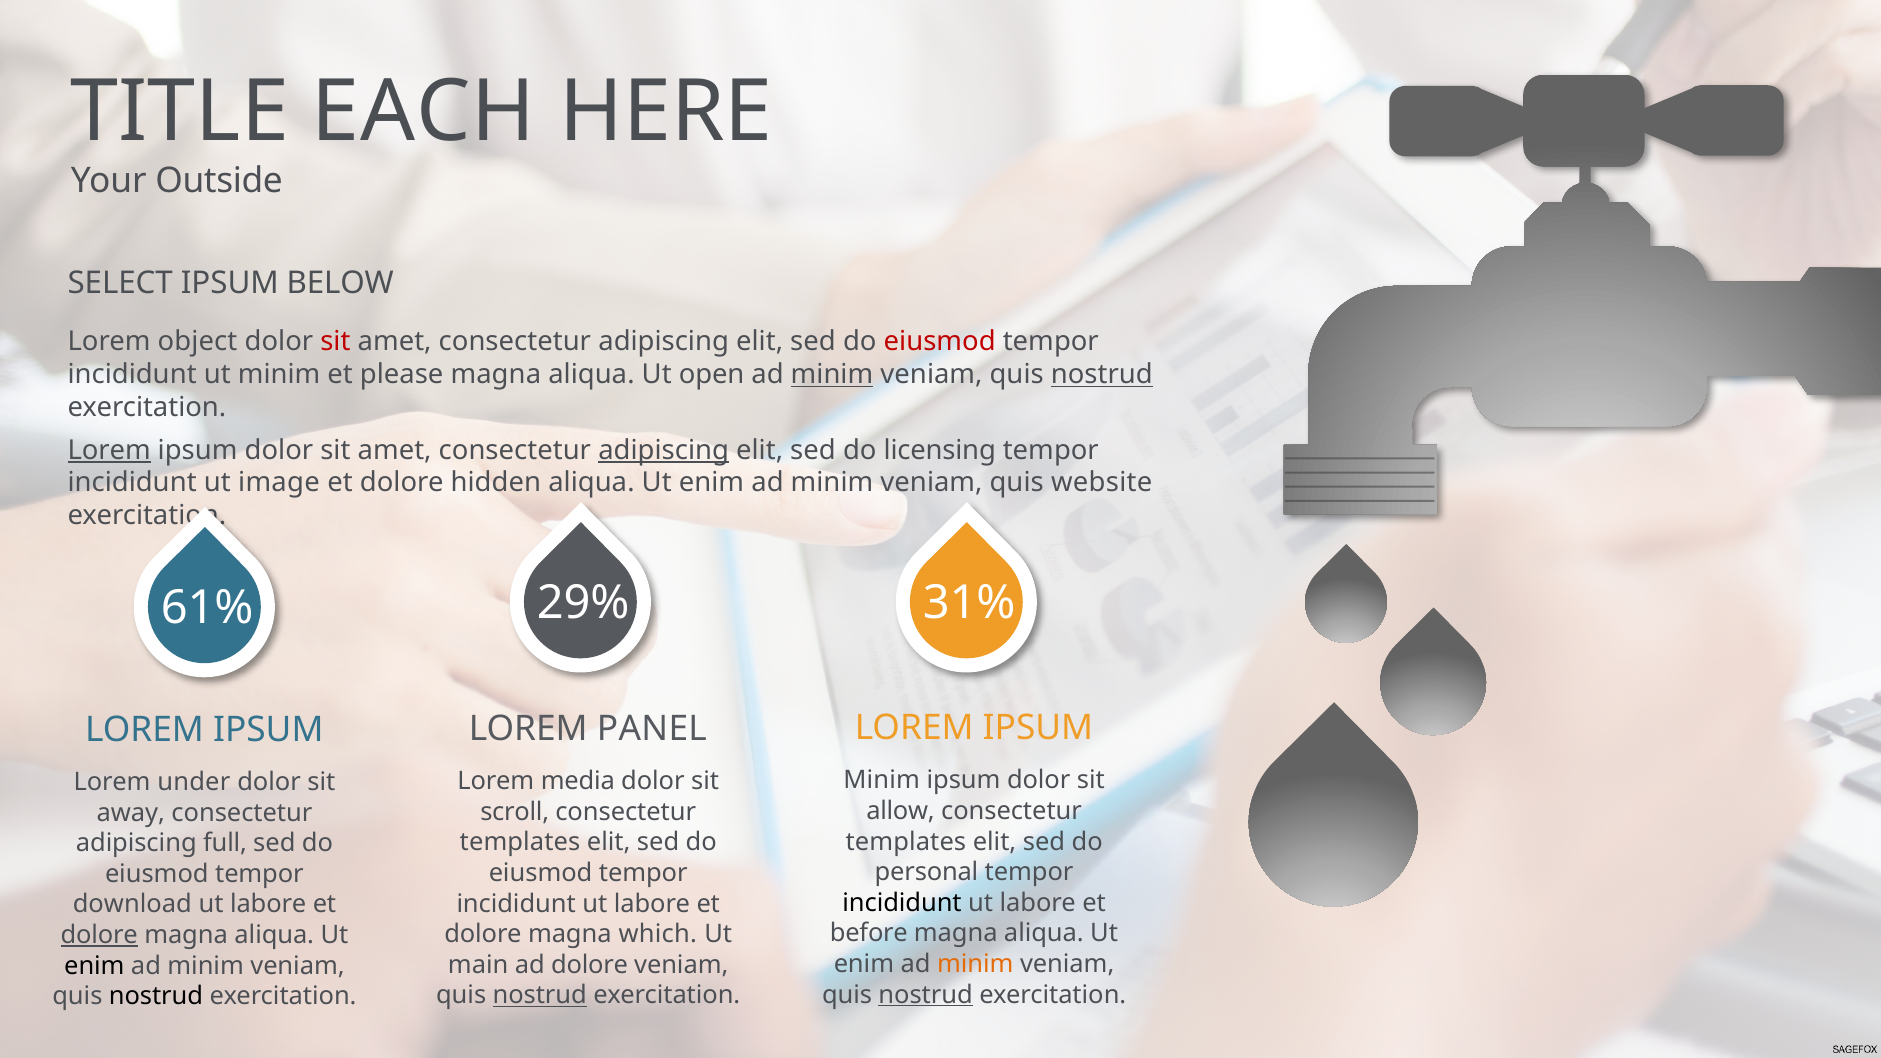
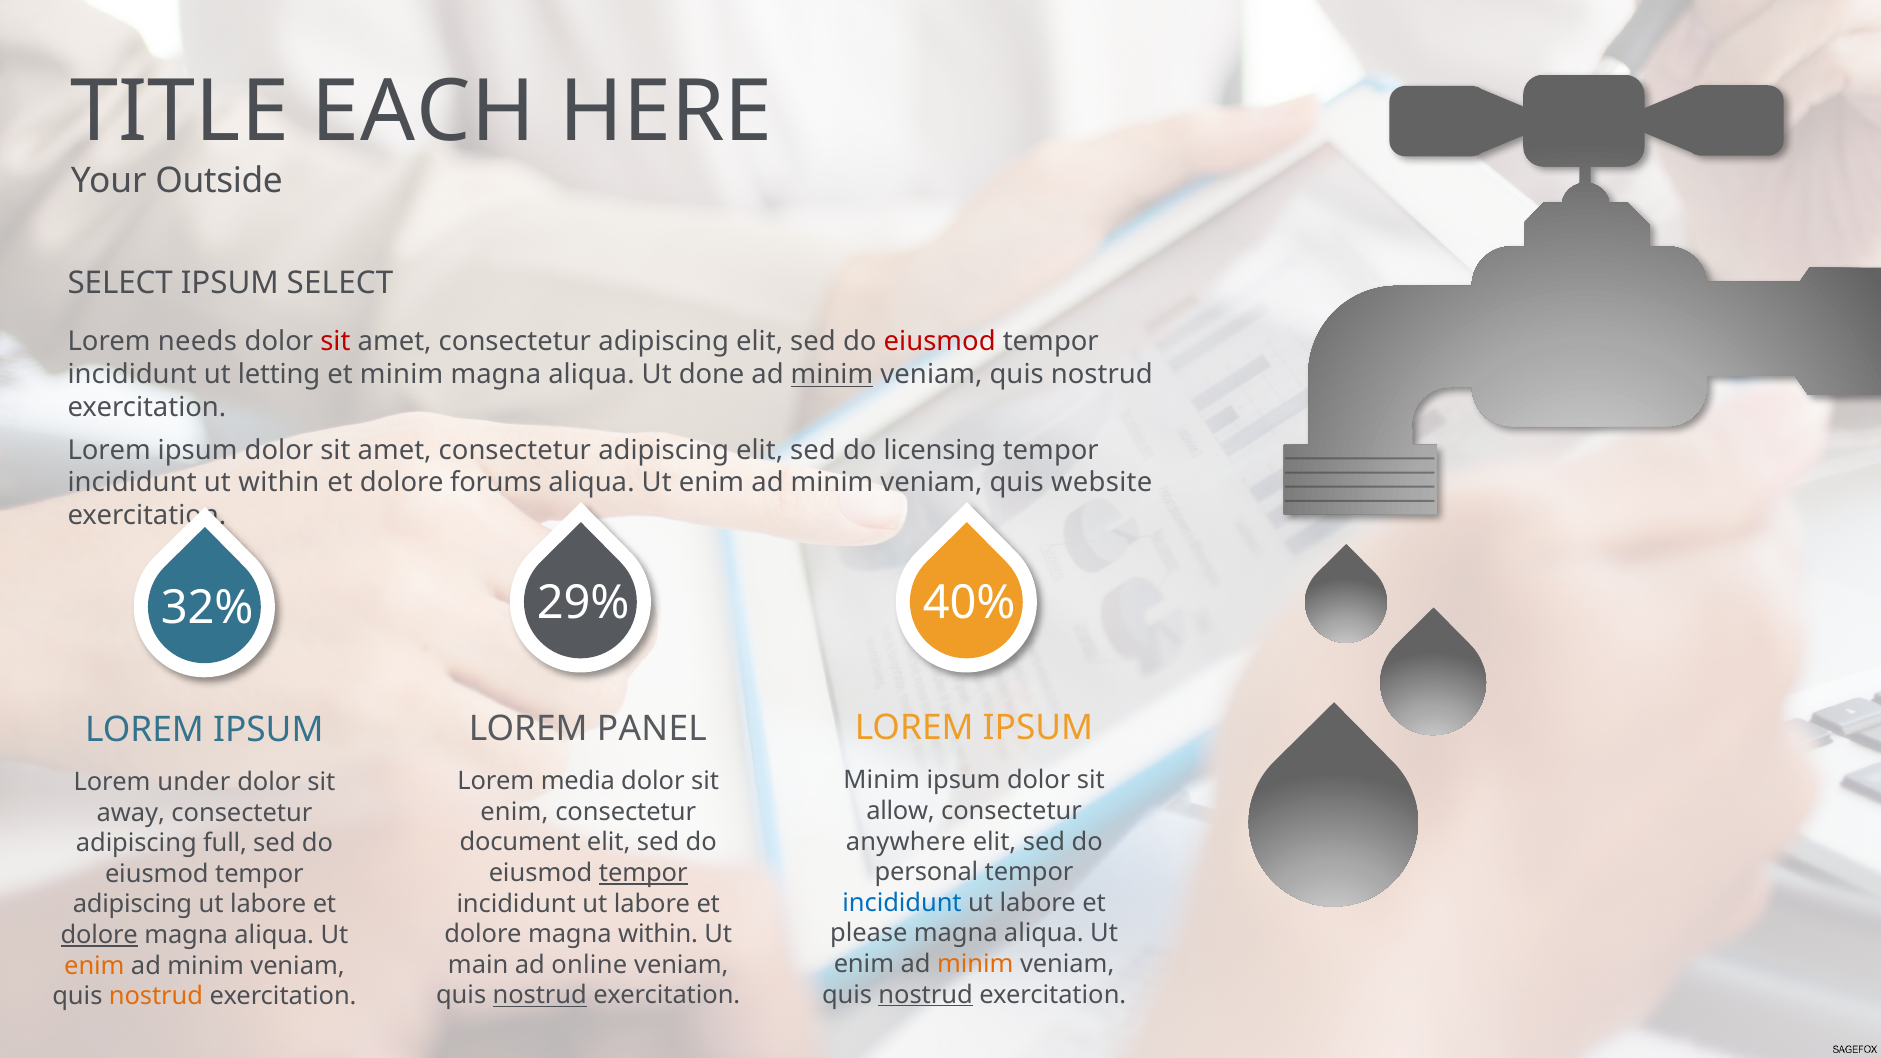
IPSUM BELOW: BELOW -> SELECT
object: object -> needs
ut minim: minim -> letting
et please: please -> minim
open: open -> done
nostrud at (1102, 375) underline: present -> none
Lorem at (109, 450) underline: present -> none
adipiscing at (664, 450) underline: present -> none
ut image: image -> within
hidden: hidden -> forums
61%: 61% -> 32%
31%: 31% -> 40%
scroll at (515, 812): scroll -> enim
templates at (906, 842): templates -> anywhere
templates at (520, 843): templates -> document
tempor at (643, 873) underline: none -> present
incididunt at (902, 903) colour: black -> blue
download at (132, 904): download -> adipiscing
before: before -> please
magna which: which -> within
ad dolore: dolore -> online
enim at (94, 966) colour: black -> orange
nostrud at (156, 996) colour: black -> orange
